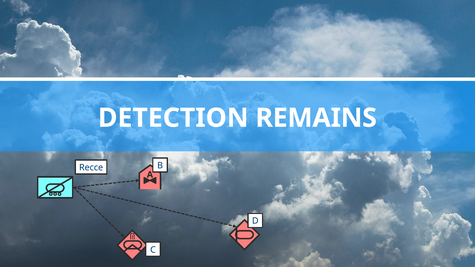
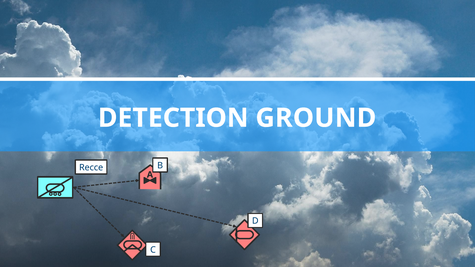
REMAINS: REMAINS -> GROUND
